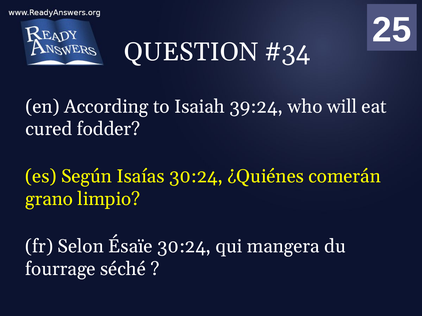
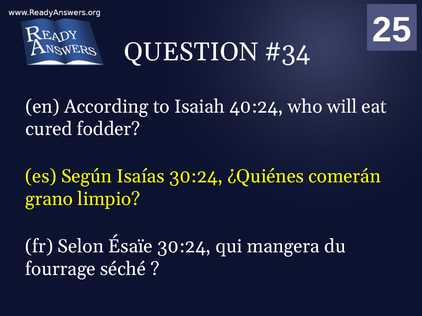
39:24: 39:24 -> 40:24
